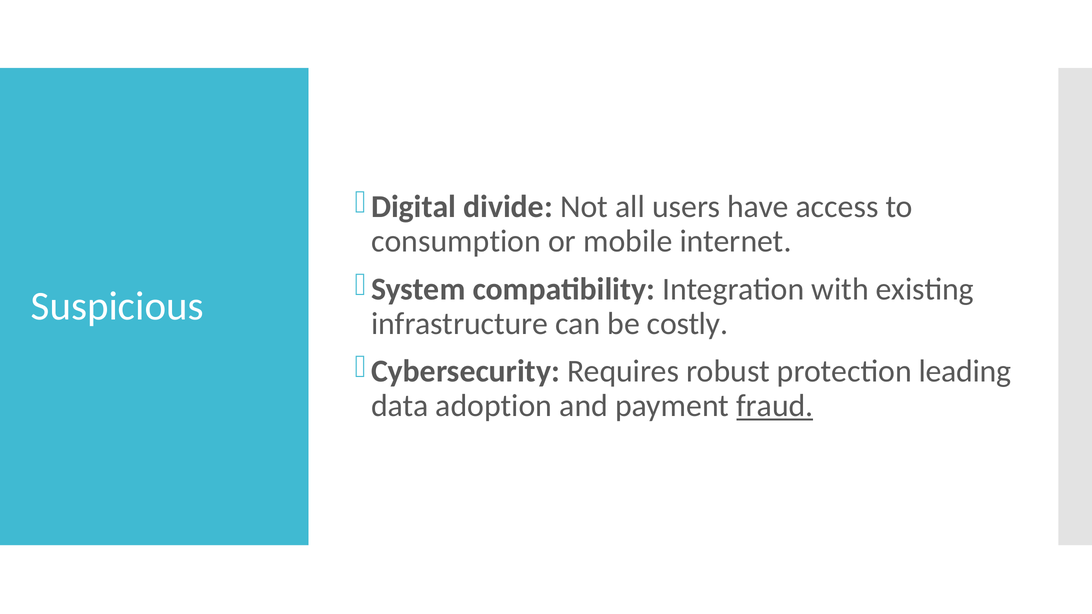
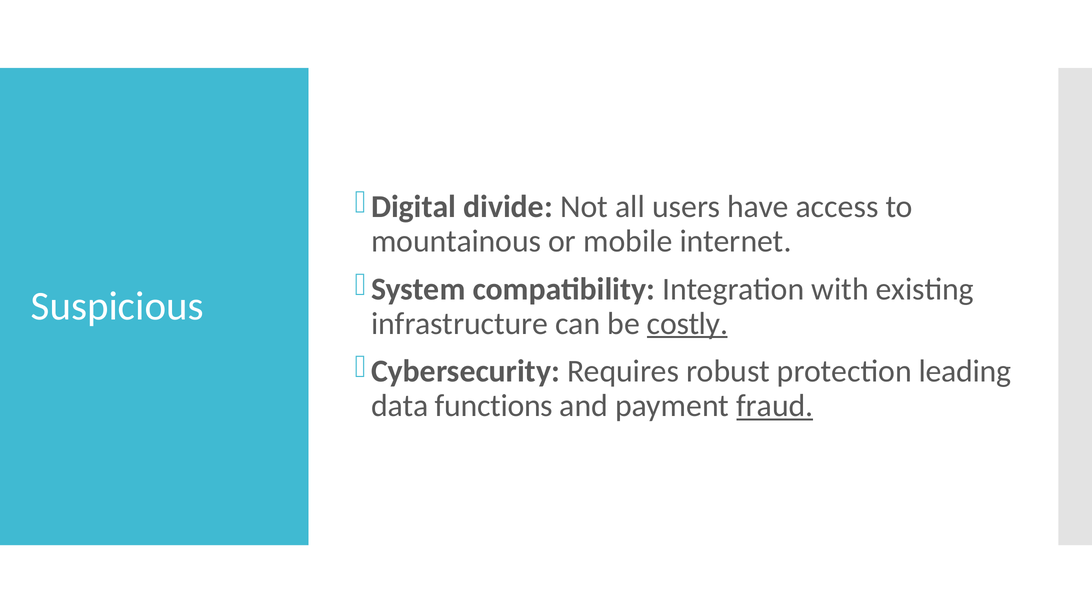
consumption: consumption -> mountainous
costly underline: none -> present
adoption: adoption -> functions
